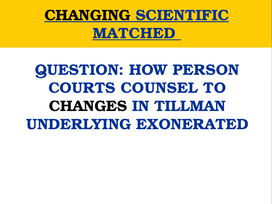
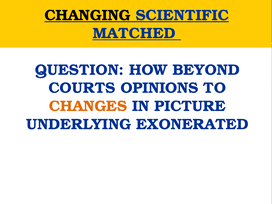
PERSON: PERSON -> BEYOND
COUNSEL: COUNSEL -> OPINIONS
CHANGES colour: black -> orange
TILLMAN: TILLMAN -> PICTURE
